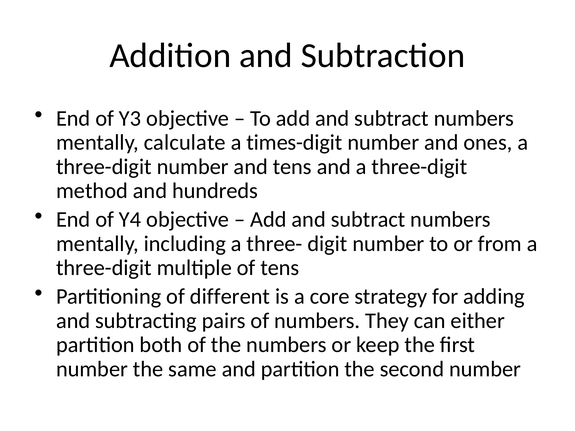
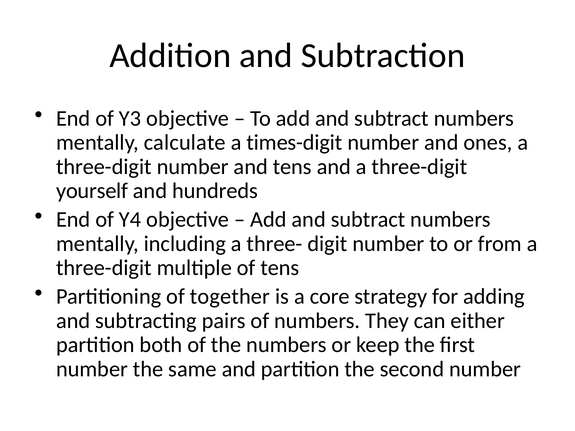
method: method -> yourself
different: different -> together
